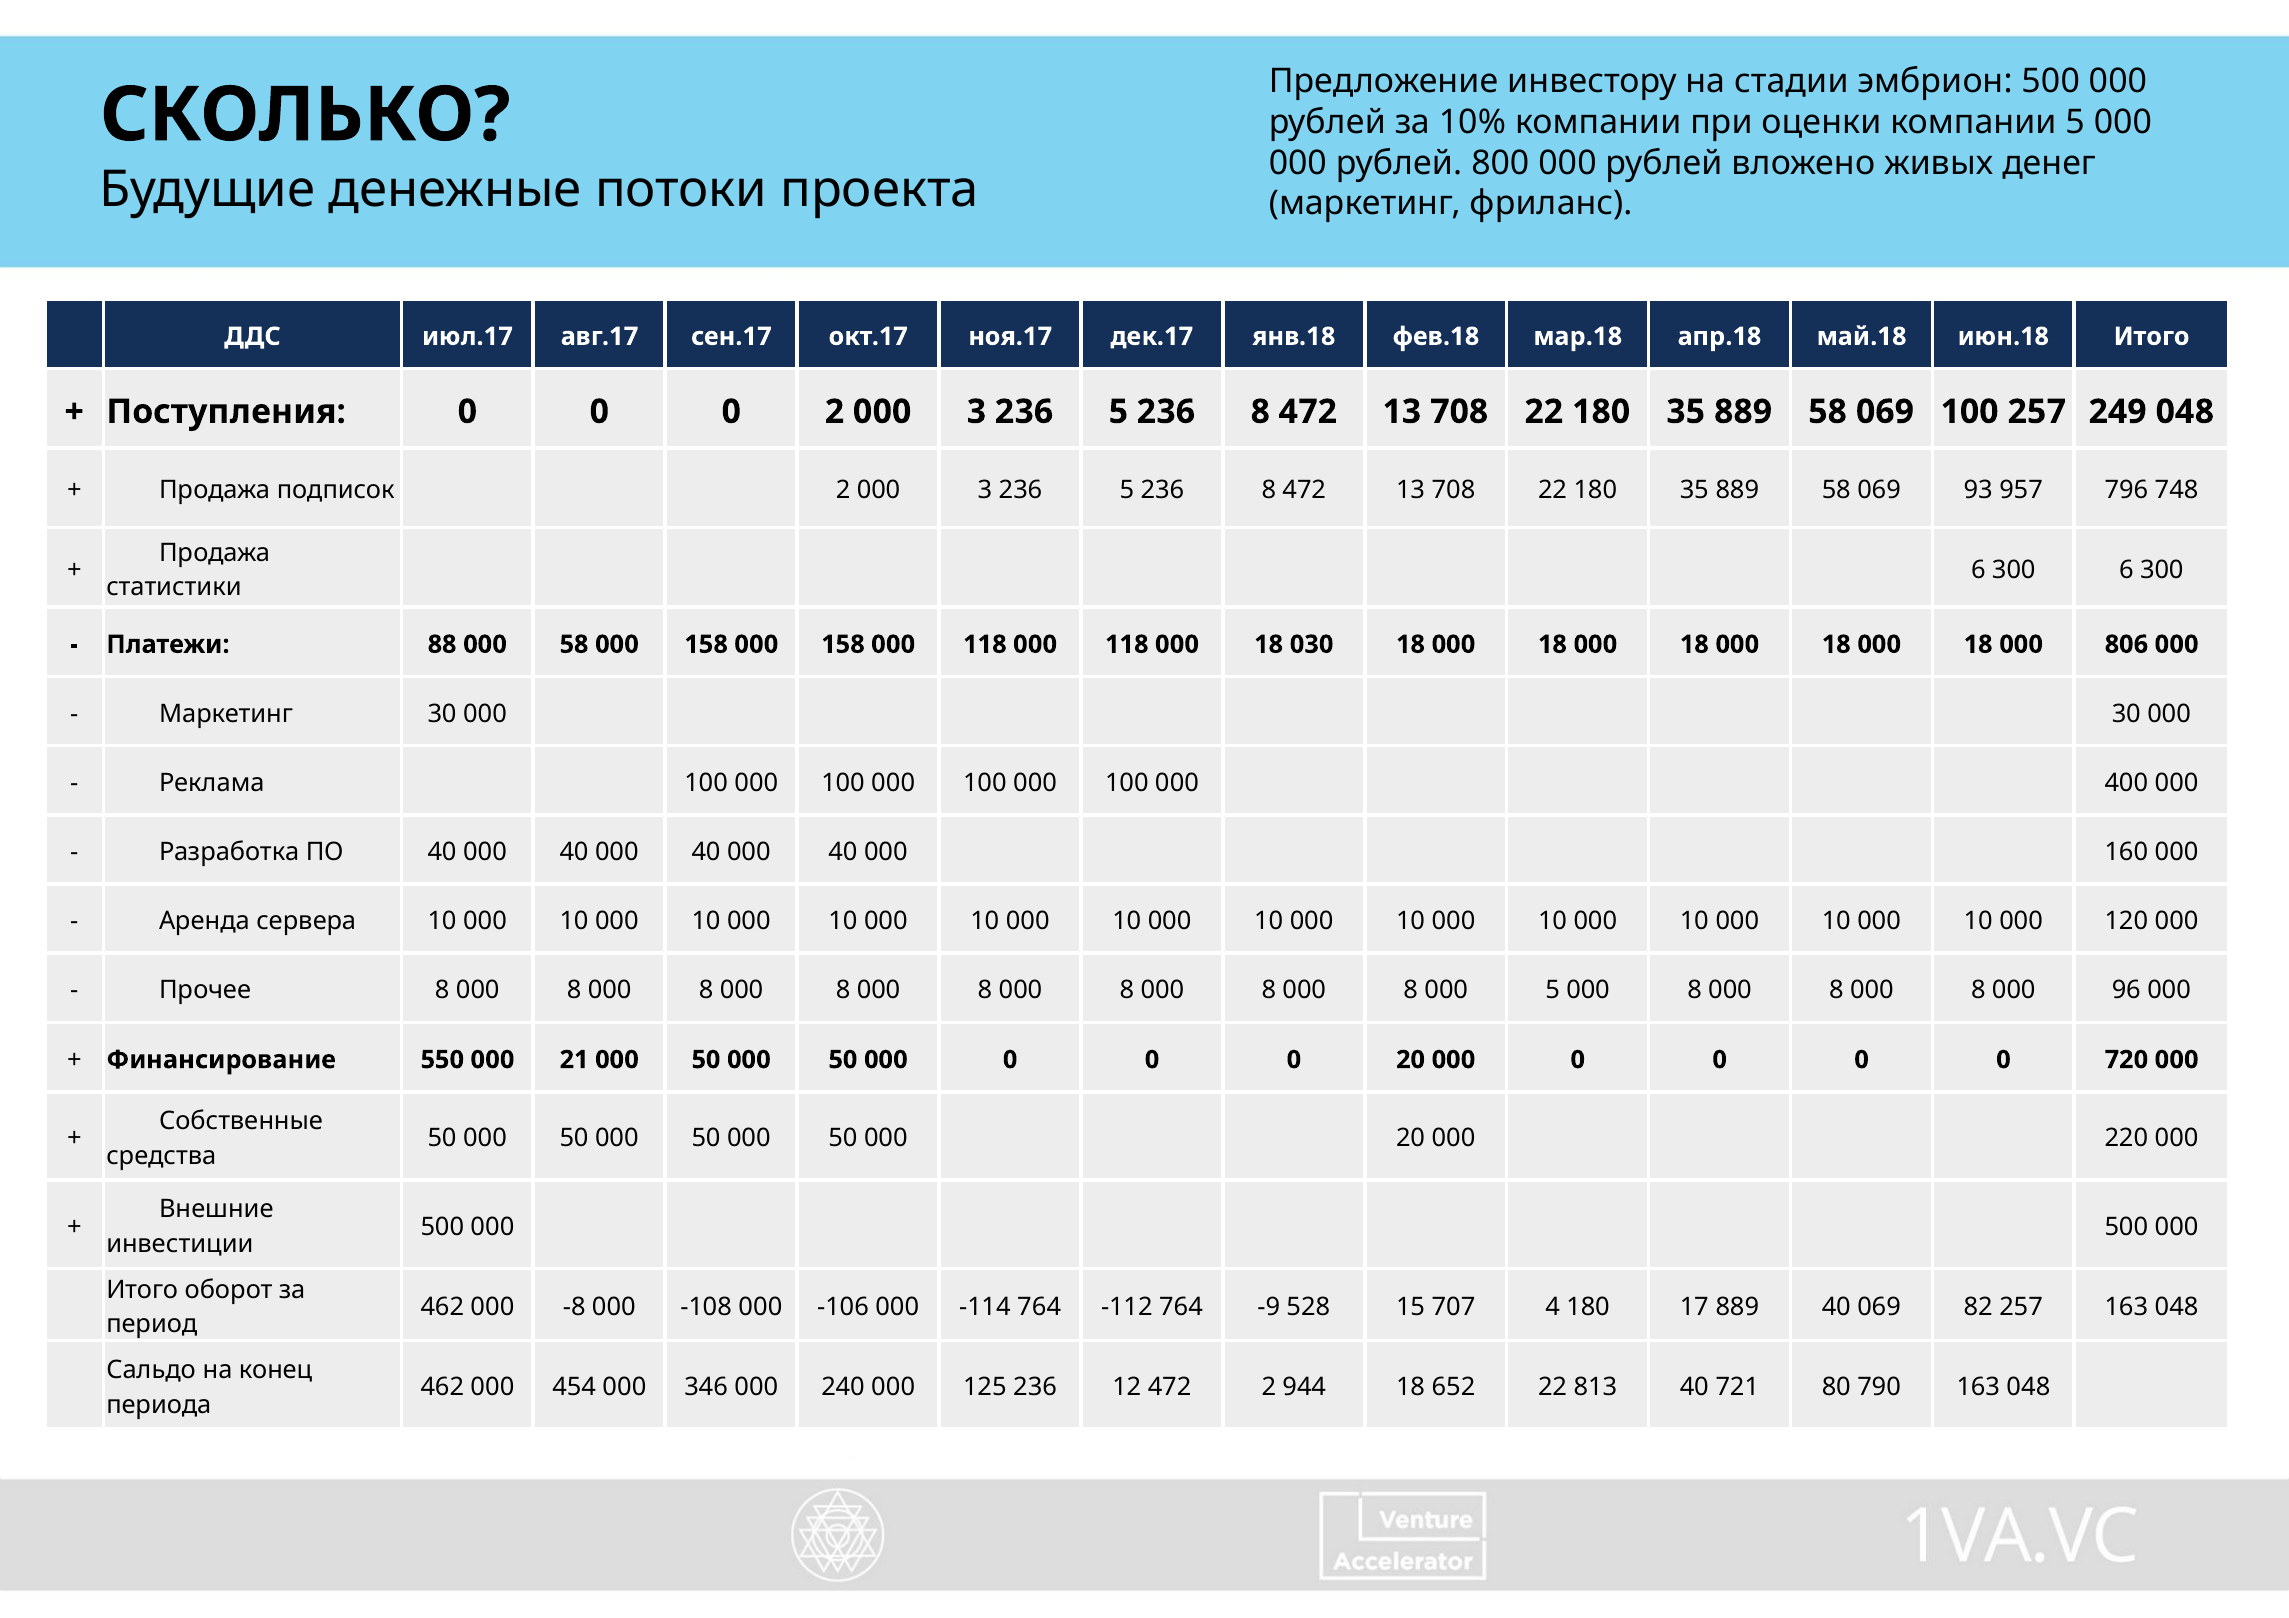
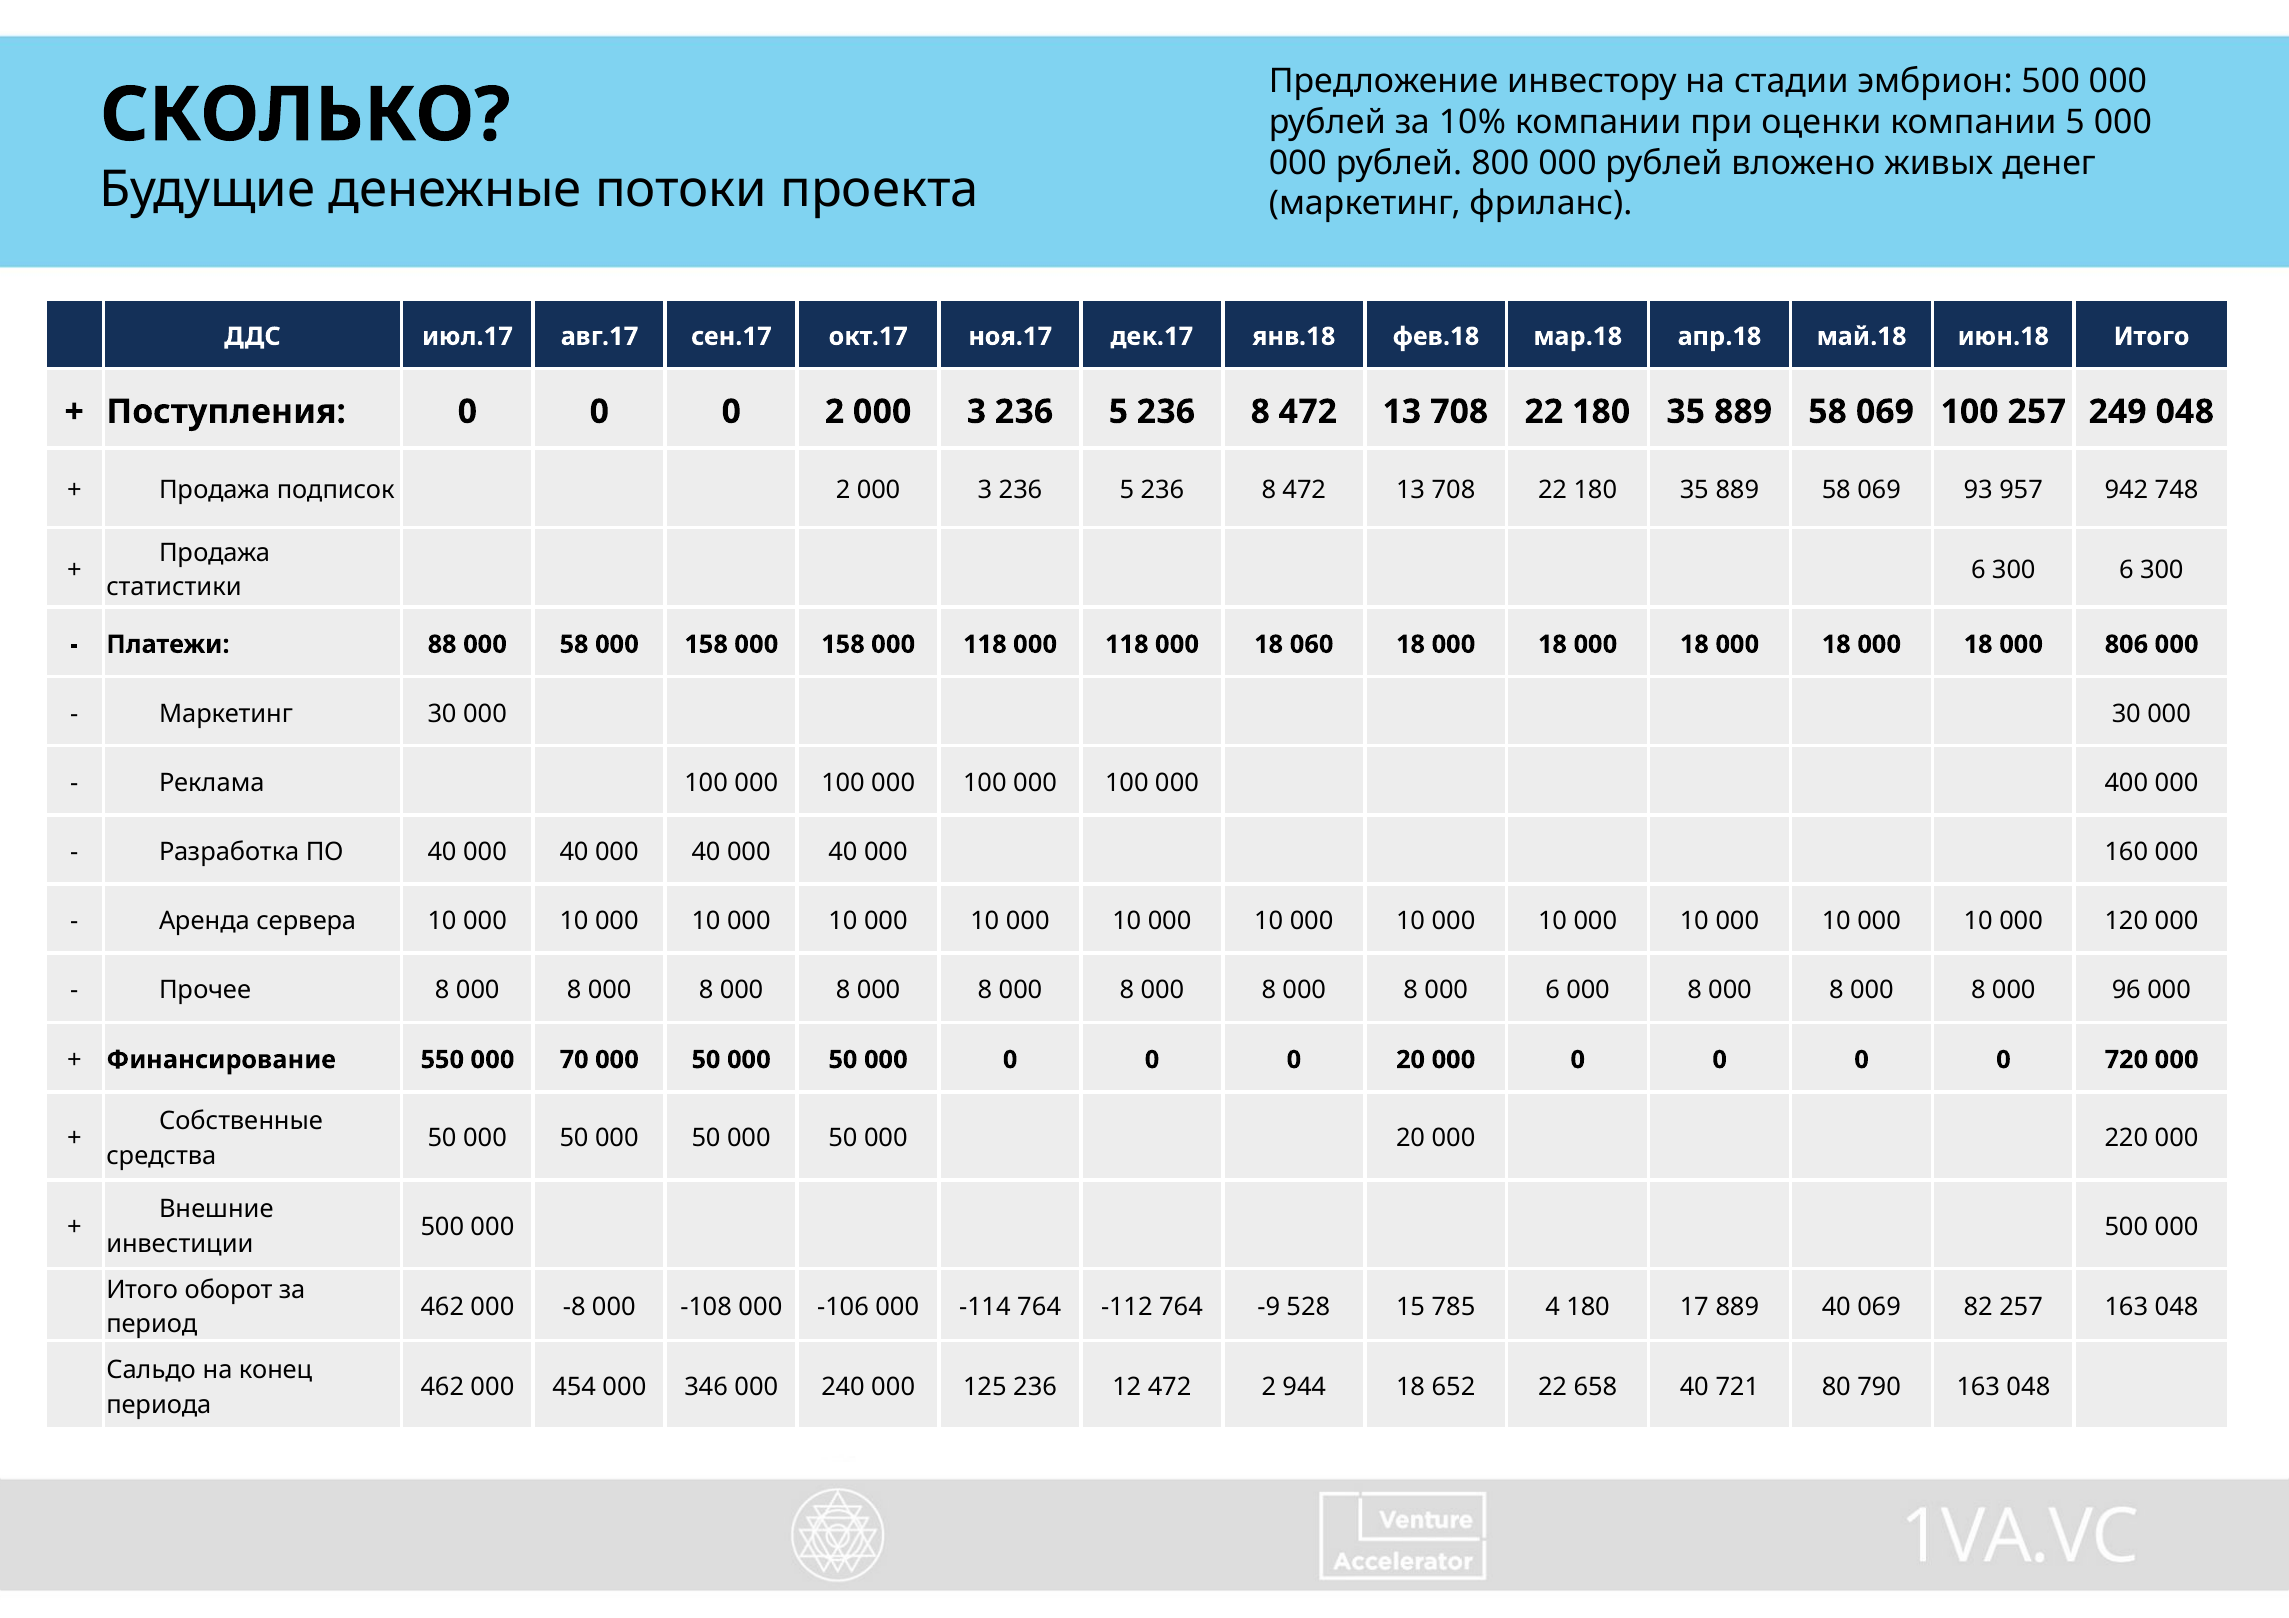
796: 796 -> 942
030: 030 -> 060
000 5: 5 -> 6
21: 21 -> 70
707: 707 -> 785
813: 813 -> 658
